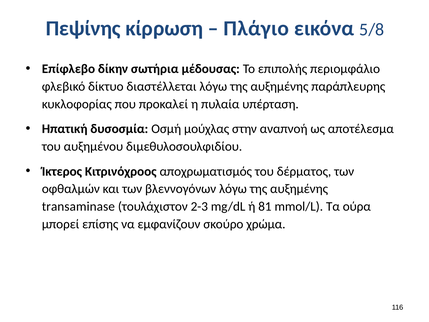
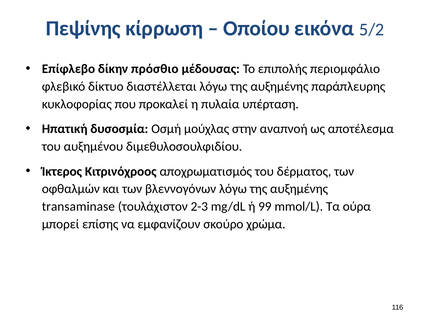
Πλάγιο: Πλάγιο -> Οποίου
5/8: 5/8 -> 5/2
σωτήρια: σωτήρια -> πρόσθιο
81: 81 -> 99
